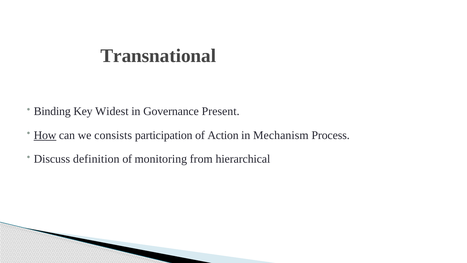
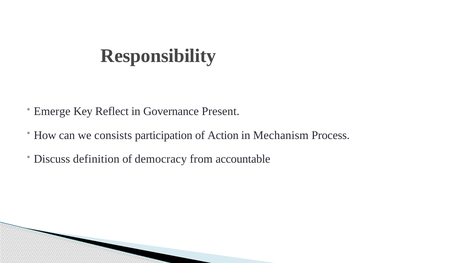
Transnational: Transnational -> Responsibility
Binding: Binding -> Emerge
Widest: Widest -> Reflect
How underline: present -> none
monitoring: monitoring -> democracy
hierarchical: hierarchical -> accountable
